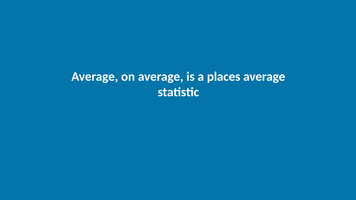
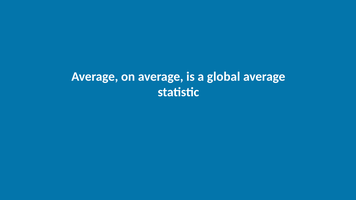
places: places -> global
